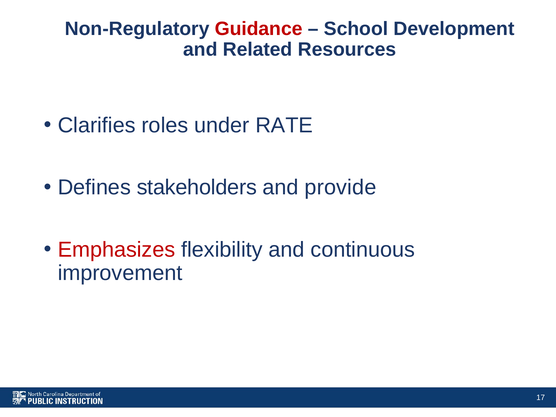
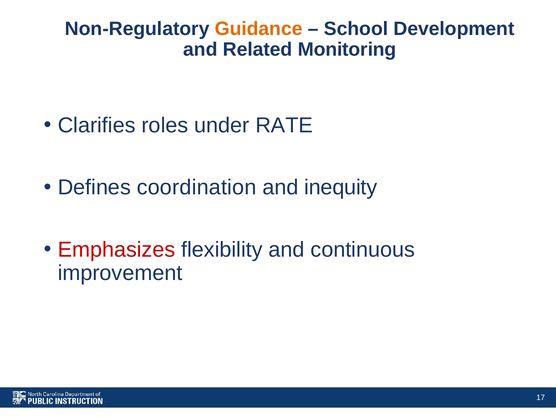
Guidance colour: red -> orange
Resources: Resources -> Monitoring
stakeholders: stakeholders -> coordination
provide: provide -> inequity
